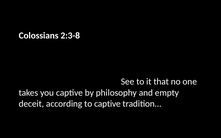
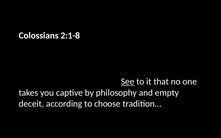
2:3-8: 2:3-8 -> 2:1-8
See underline: none -> present
to captive: captive -> choose
